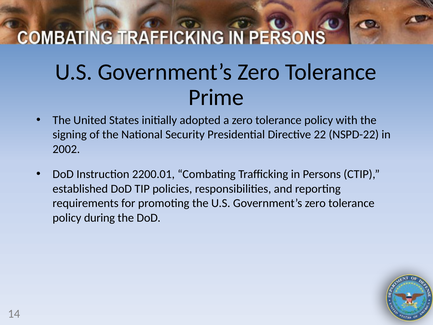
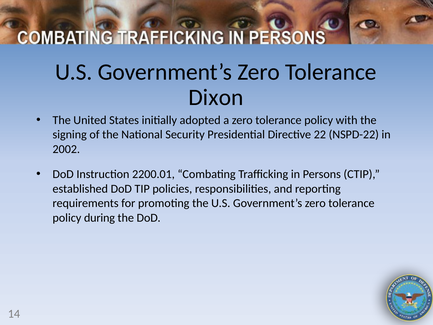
Prime: Prime -> Dixon
